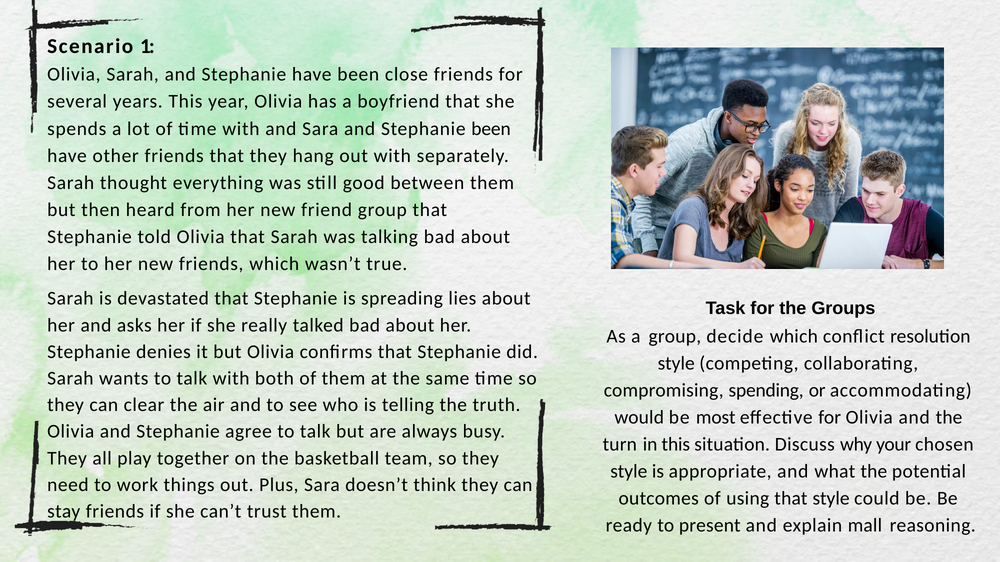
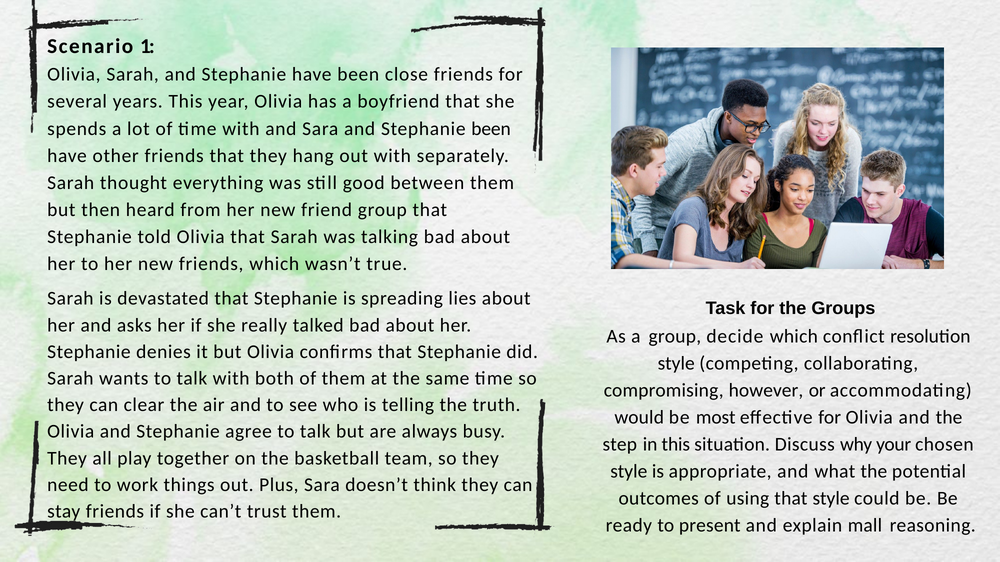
spending: spending -> however
turn: turn -> step
